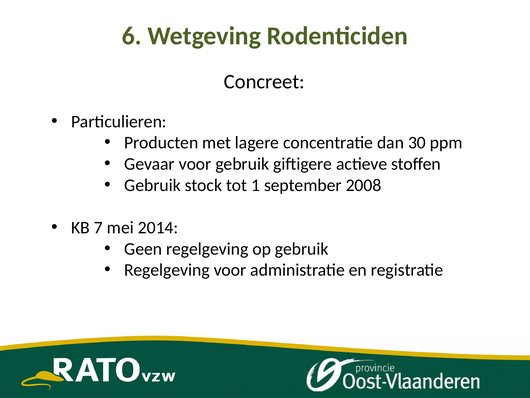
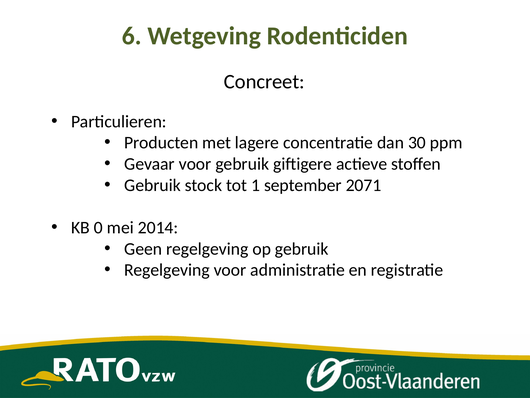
2008: 2008 -> 2071
7: 7 -> 0
